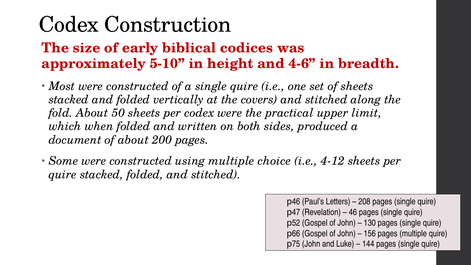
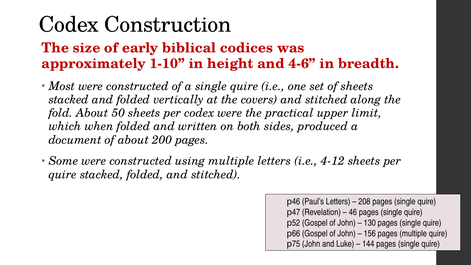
5-10: 5-10 -> 1-10
multiple choice: choice -> letters
